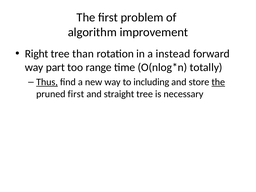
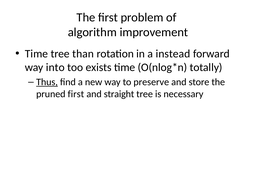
Right at (37, 54): Right -> Time
part: part -> into
range: range -> exists
including: including -> preserve
the at (218, 82) underline: present -> none
